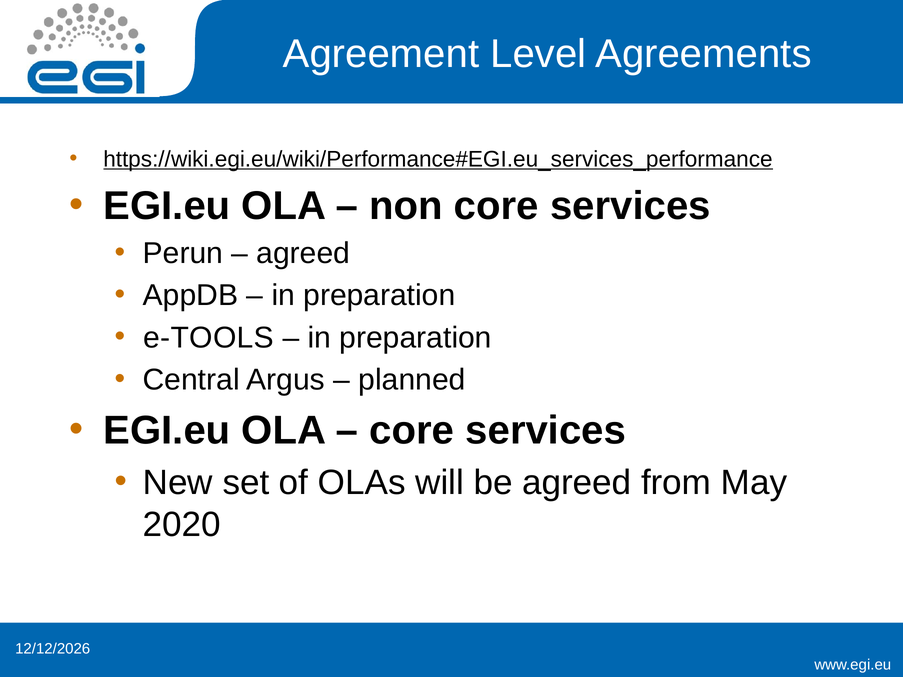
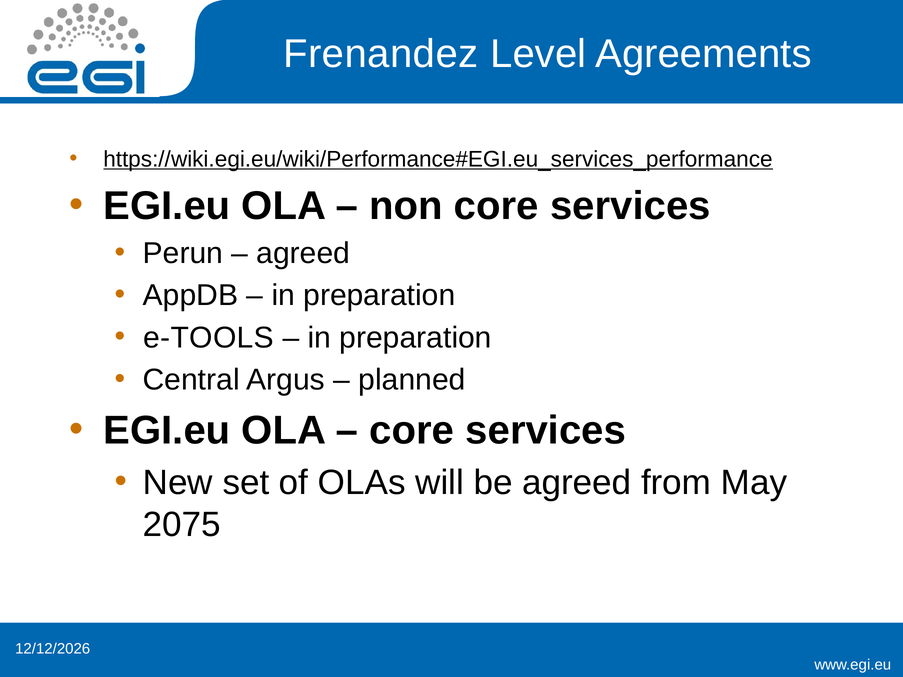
Agreement: Agreement -> Frenandez
2020: 2020 -> 2075
